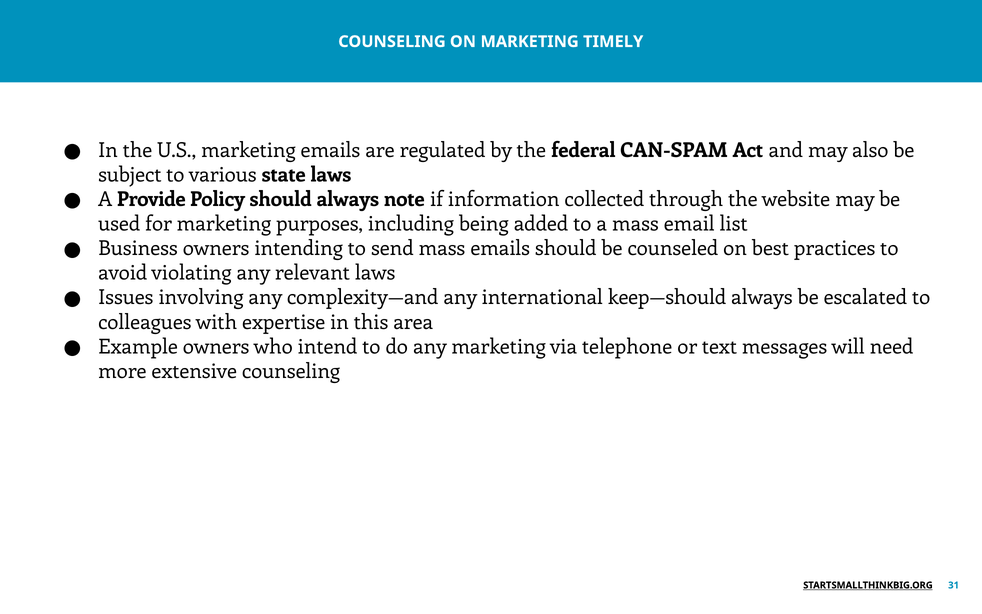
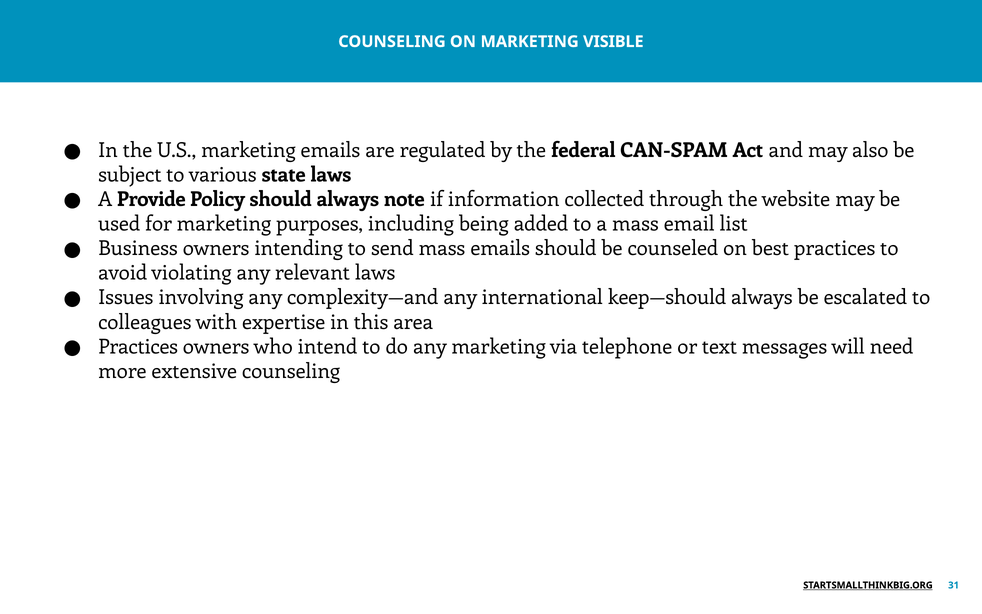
TIMELY: TIMELY -> VISIBLE
Example at (138, 347): Example -> Practices
